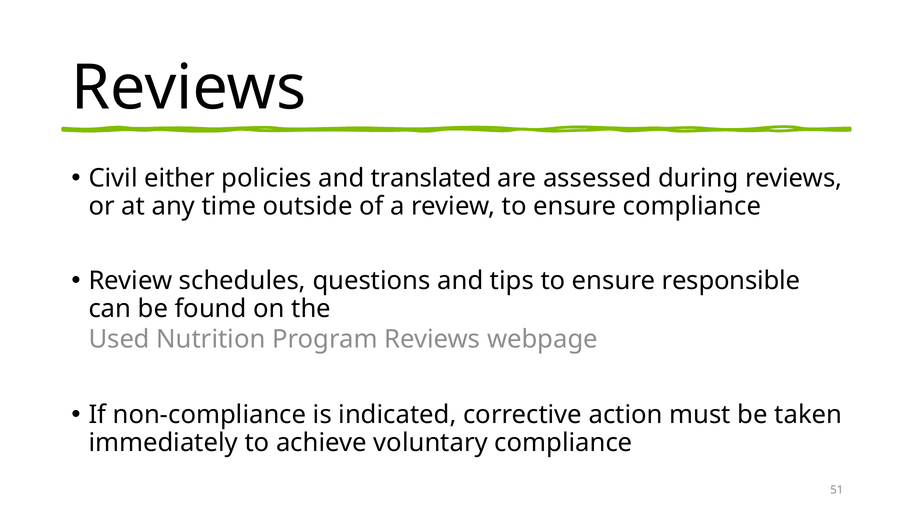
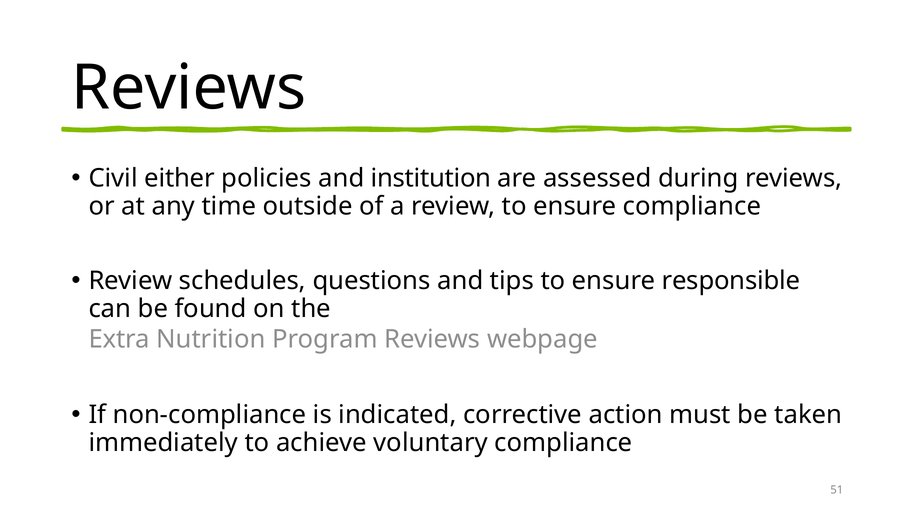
translated: translated -> institution
Used: Used -> Extra
